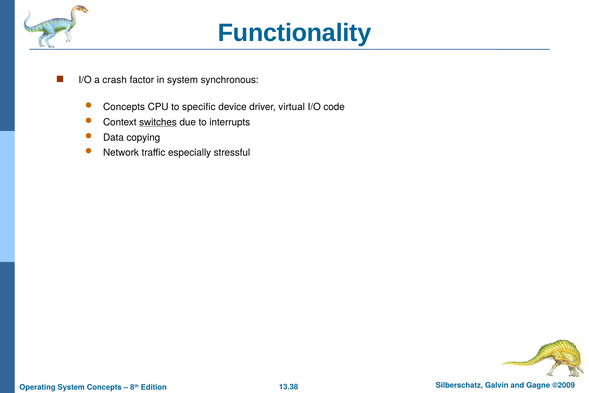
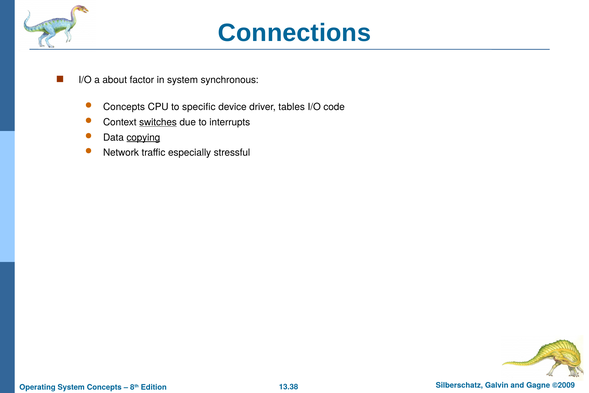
Functionality: Functionality -> Connections
crash: crash -> about
virtual: virtual -> tables
copying underline: none -> present
